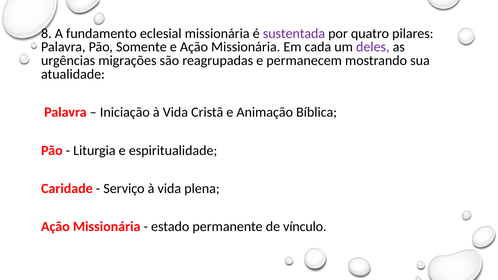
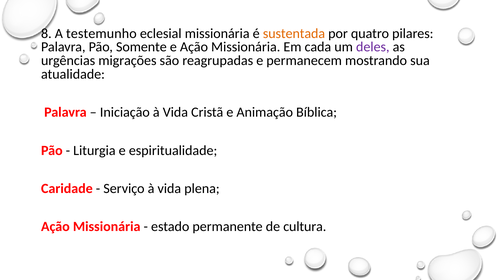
fundamento: fundamento -> testemunho
sustentada colour: purple -> orange
vínculo: vínculo -> cultura
